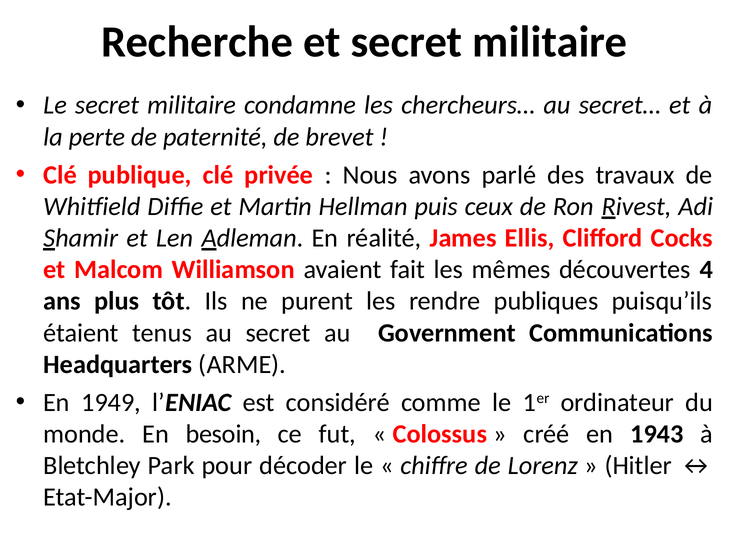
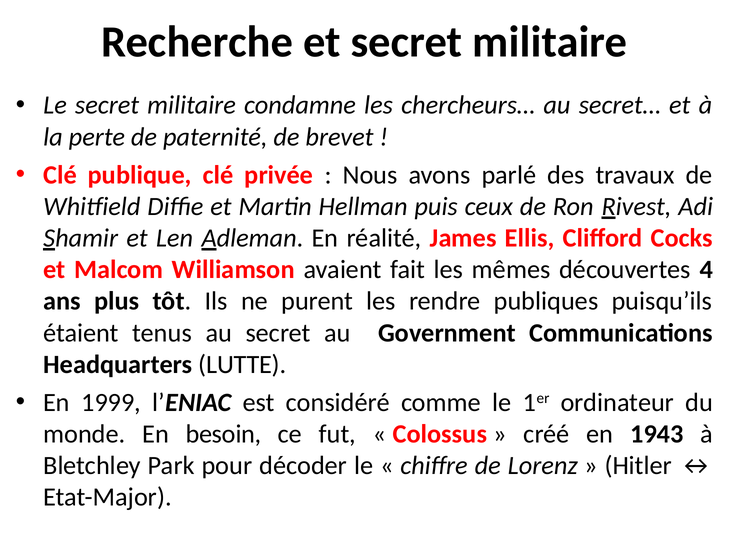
ARME: ARME -> LUTTE
1949: 1949 -> 1999
